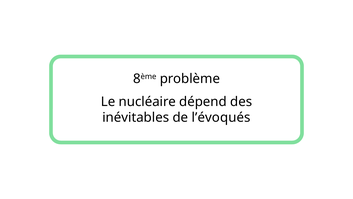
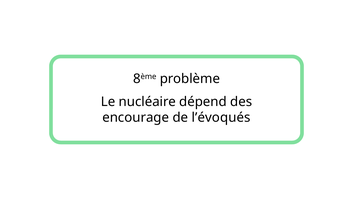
inévitables: inévitables -> encourage
